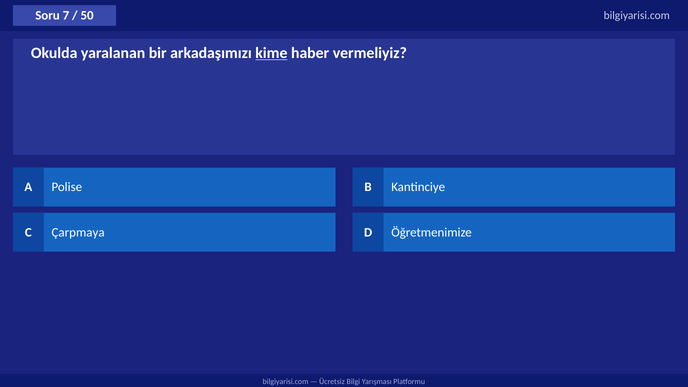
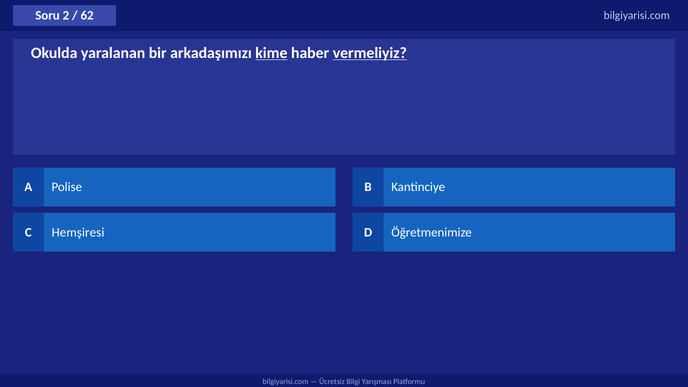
7: 7 -> 2
50: 50 -> 62
vermeliyiz underline: none -> present
Çarpmaya: Çarpmaya -> Hemşiresi
